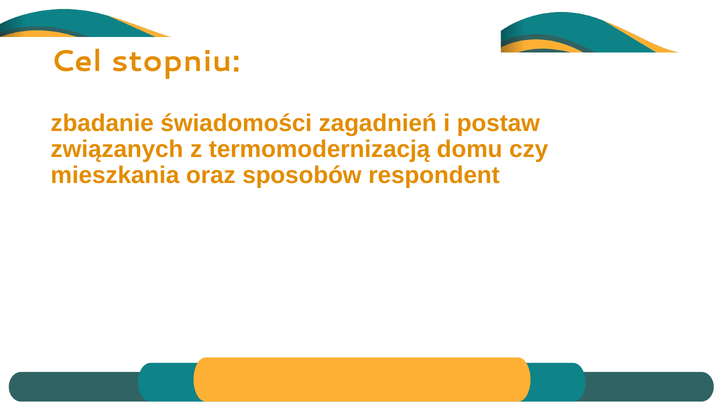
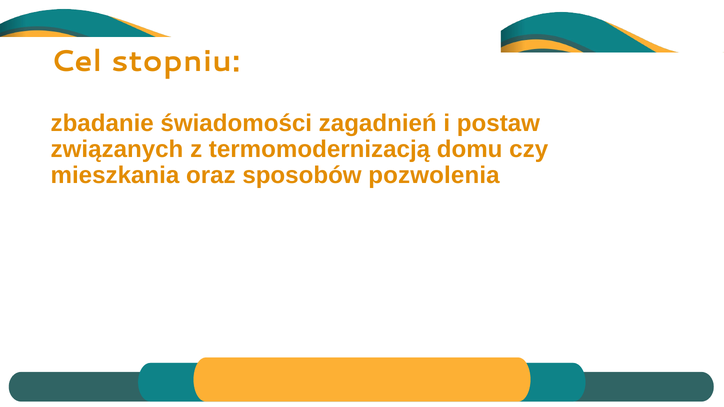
respondent: respondent -> pozwolenia
